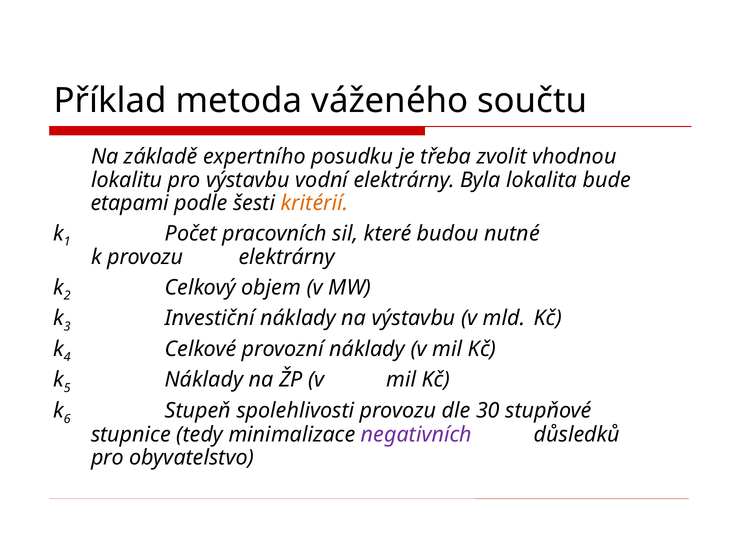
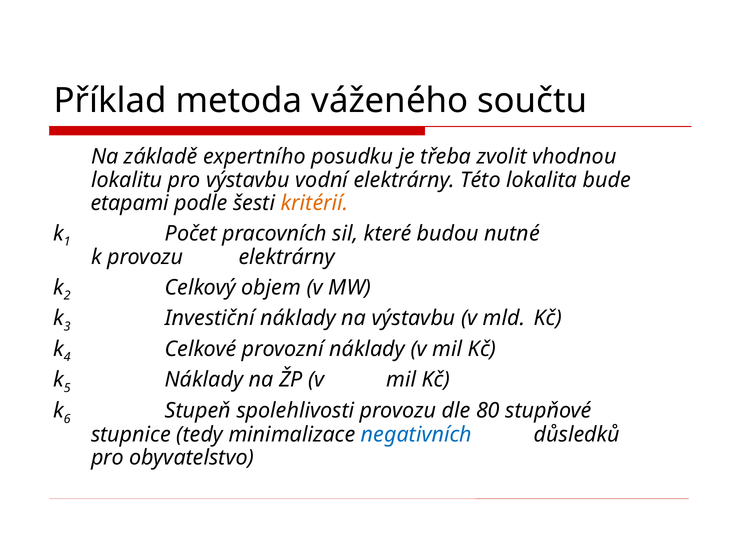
Byla: Byla -> Této
30: 30 -> 80
negativních colour: purple -> blue
